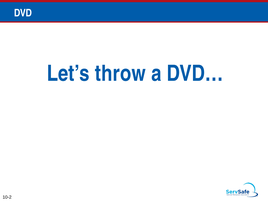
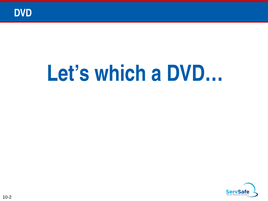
throw: throw -> which
